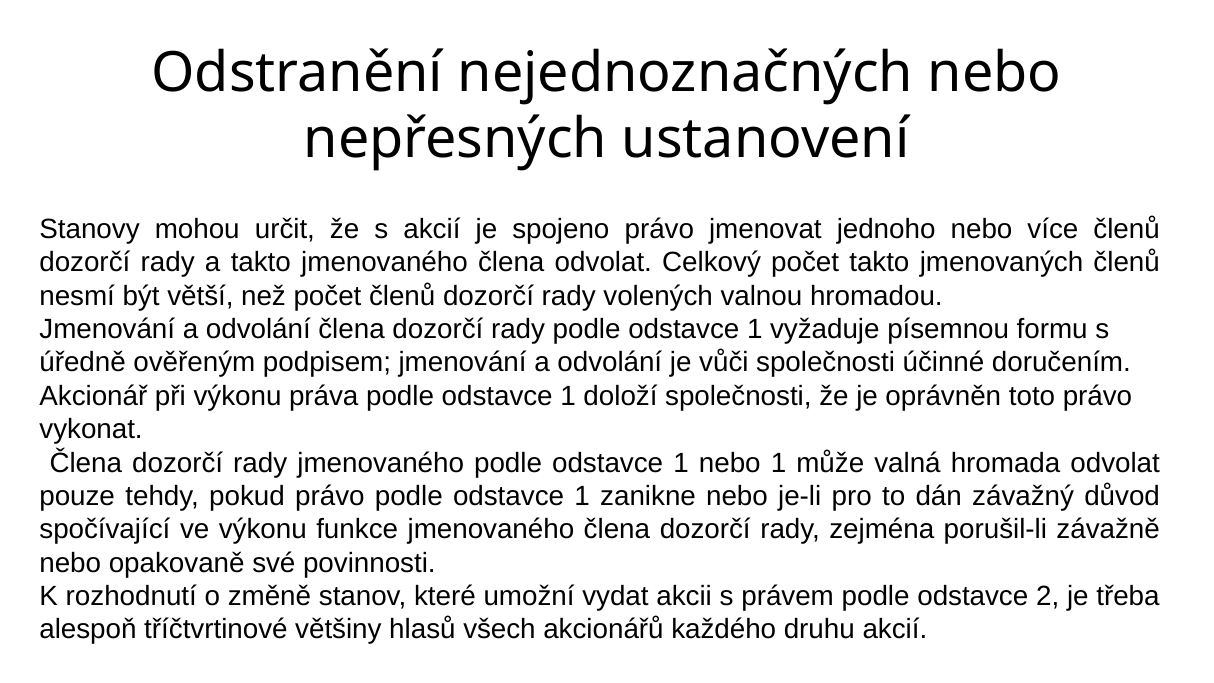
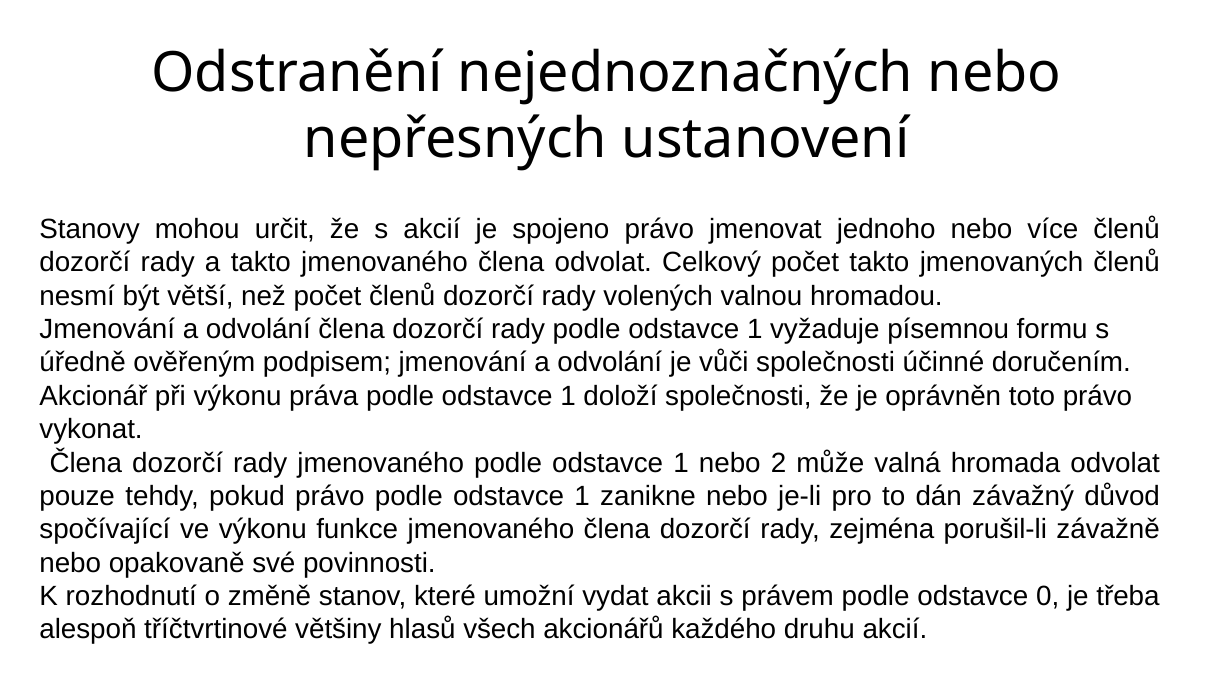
nebo 1: 1 -> 2
2: 2 -> 0
